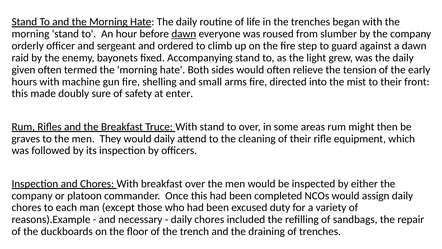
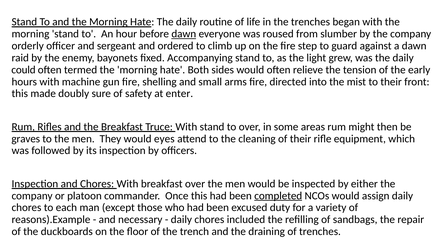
given: given -> could
would daily: daily -> eyes
completed underline: none -> present
